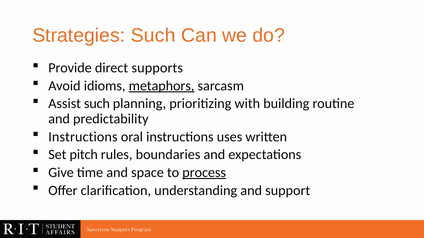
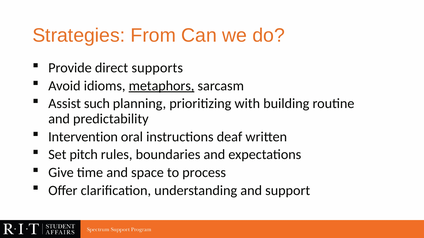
Strategies Such: Such -> From
Instructions at (83, 137): Instructions -> Intervention
uses: uses -> deaf
process underline: present -> none
